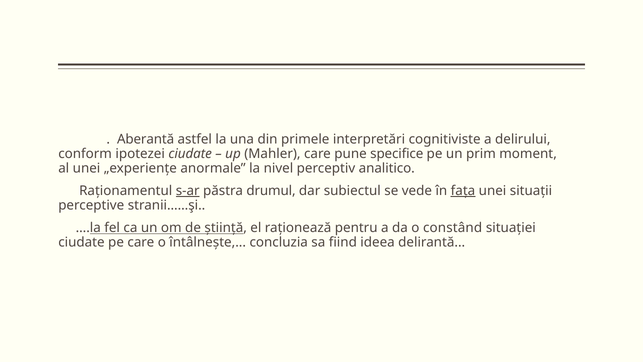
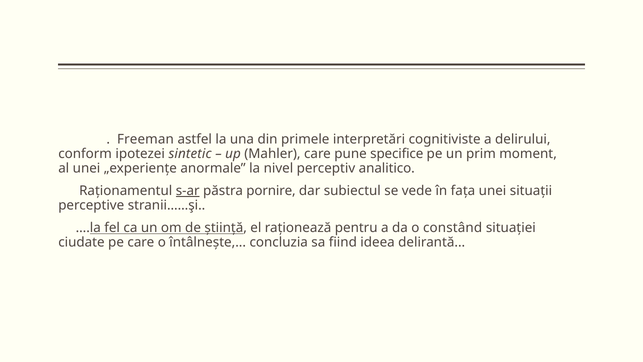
Aberantă: Aberantă -> Freeman
ipotezei ciudate: ciudate -> sintetic
drumul: drumul -> pornire
faţa underline: present -> none
